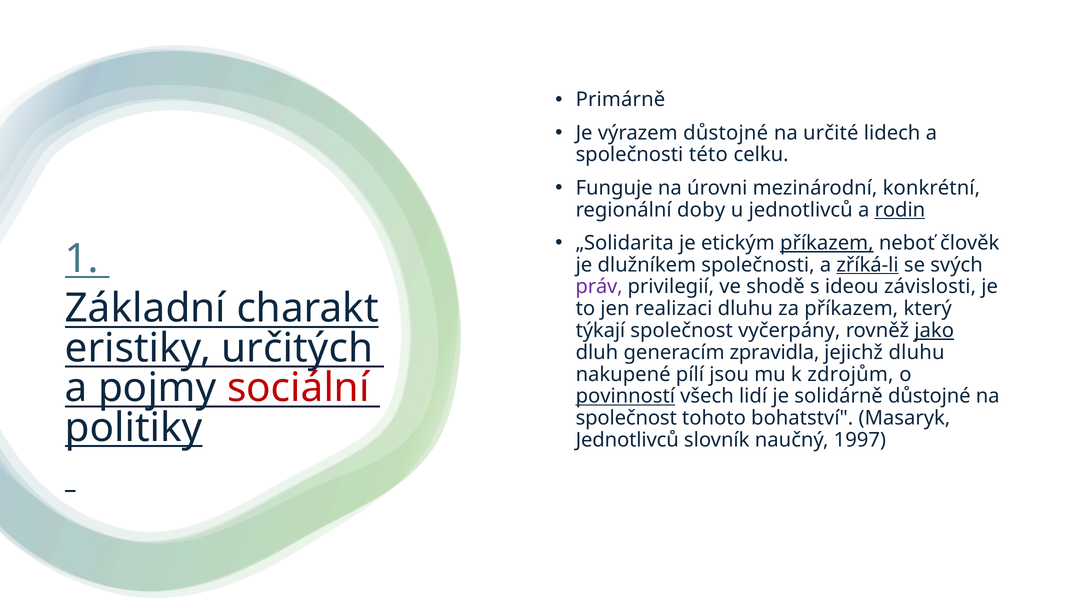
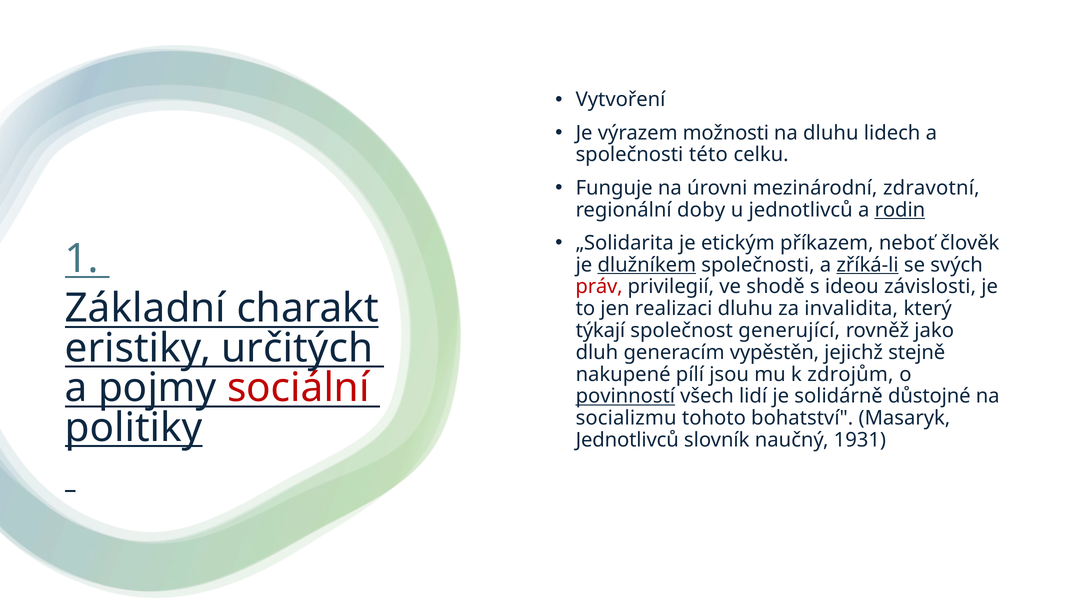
Primárně: Primárně -> Vytvoření
výrazem důstojné: důstojné -> možnosti
na určité: určité -> dluhu
konkrétní: konkrétní -> zdravotní
příkazem at (827, 243) underline: present -> none
dlužníkem underline: none -> present
práv colour: purple -> red
za příkazem: příkazem -> invalidita
vyčerpány: vyčerpány -> generující
jako underline: present -> none
zpravidla: zpravidla -> vypěstěn
jejichž dluhu: dluhu -> stejně
společnost at (626, 418): společnost -> socializmu
1997: 1997 -> 1931
